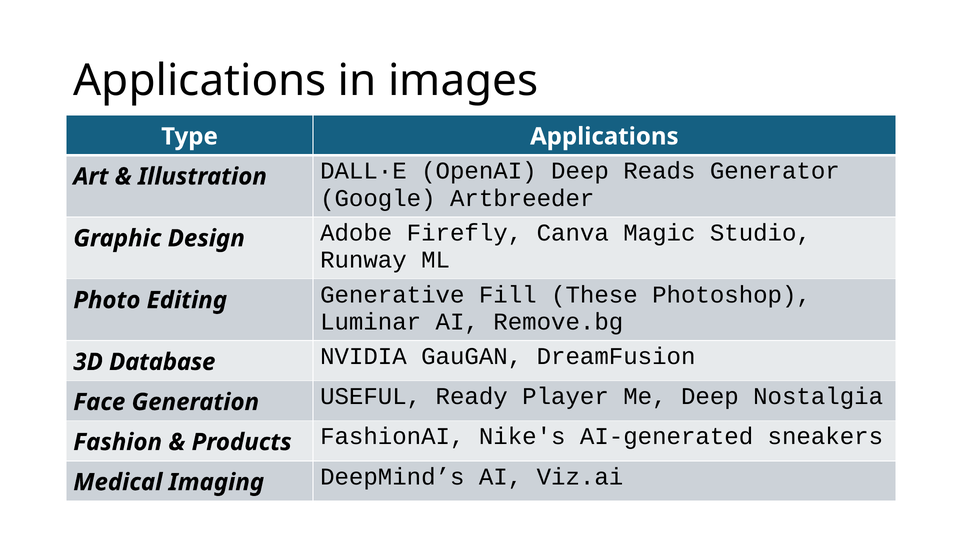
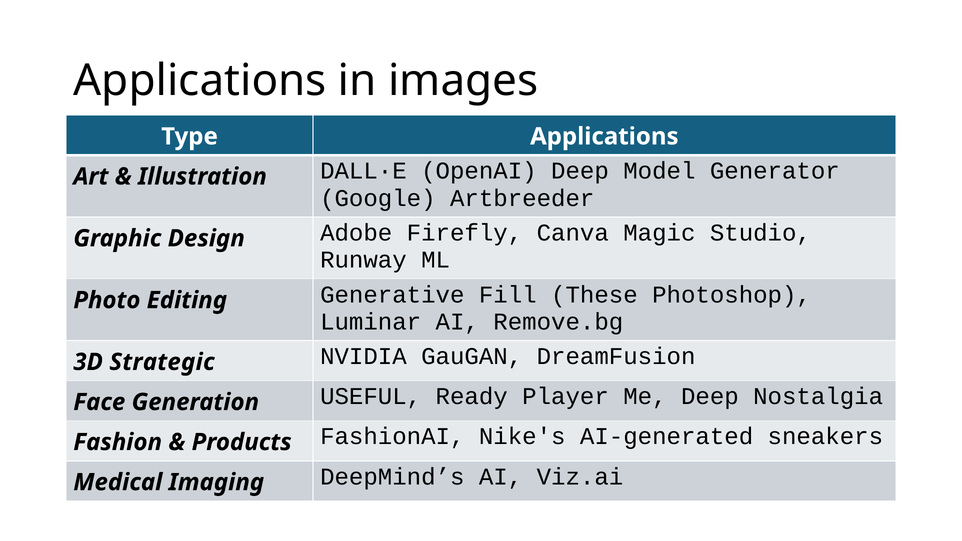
Reads: Reads -> Model
Database: Database -> Strategic
